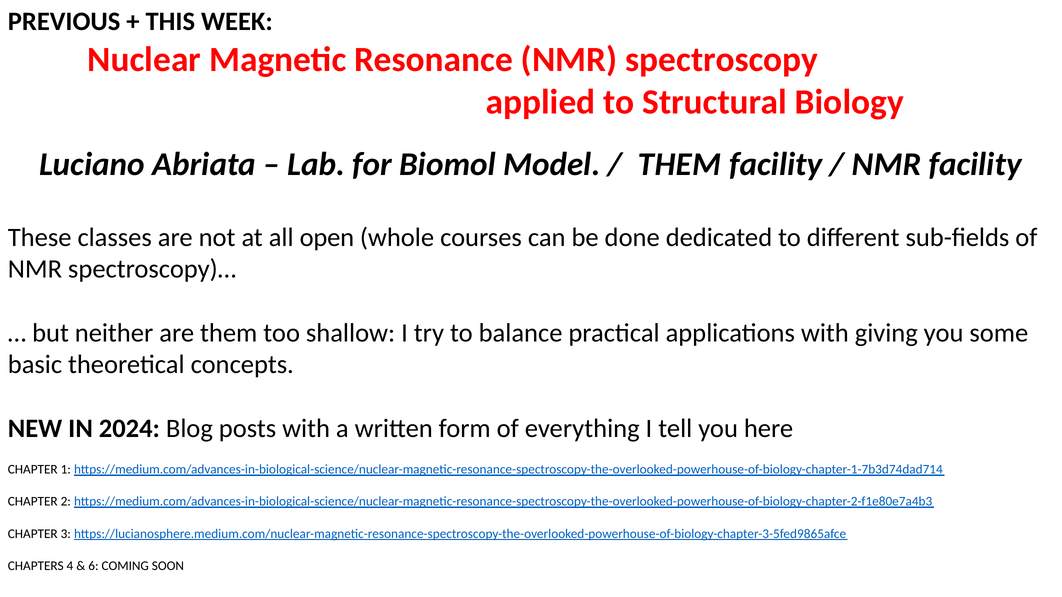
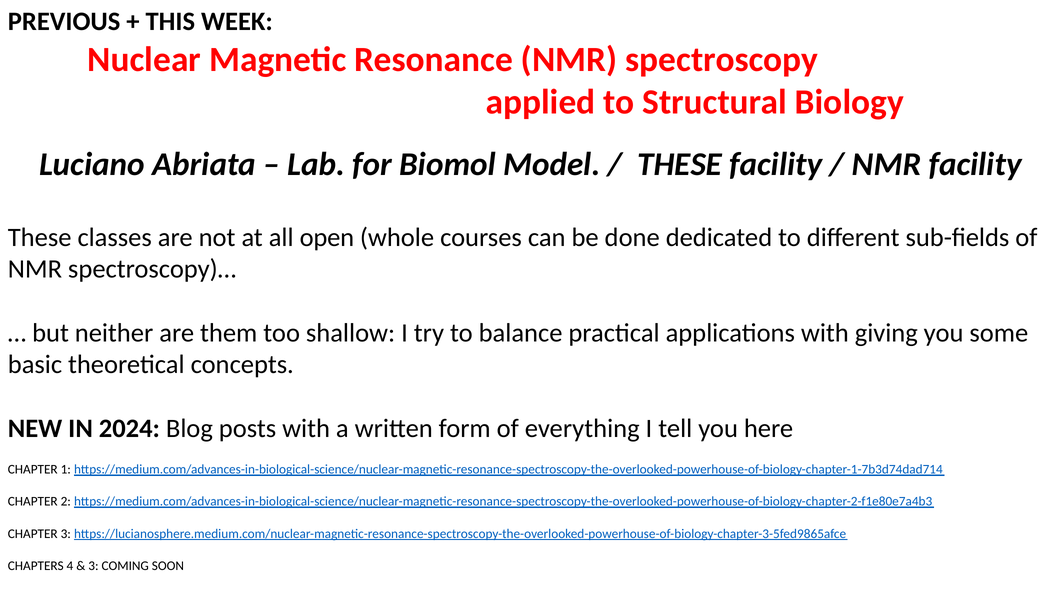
THEM at (680, 164): THEM -> THESE
6 at (93, 566): 6 -> 3
